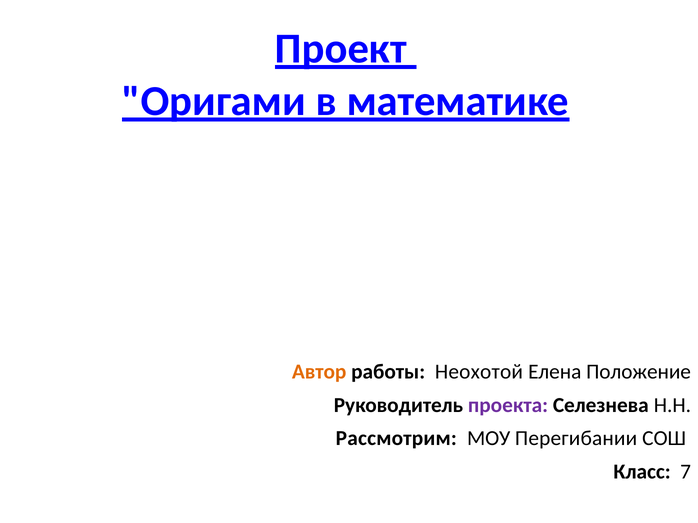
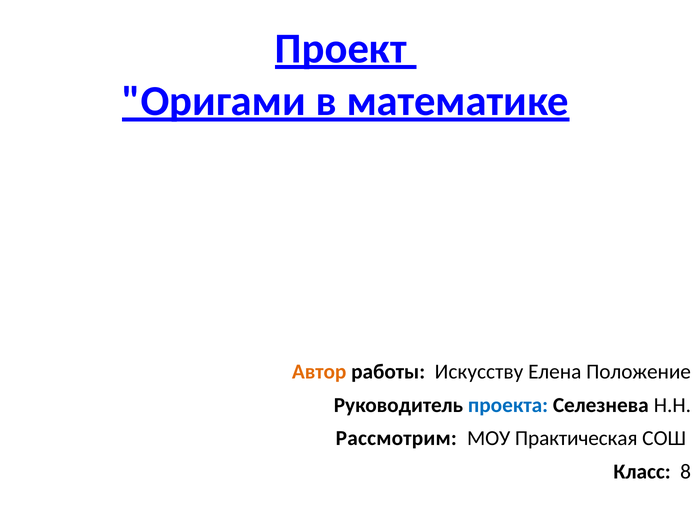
Неохотой: Неохотой -> Искусству
проекта colour: purple -> blue
Перегибании: Перегибании -> Практическая
7: 7 -> 8
